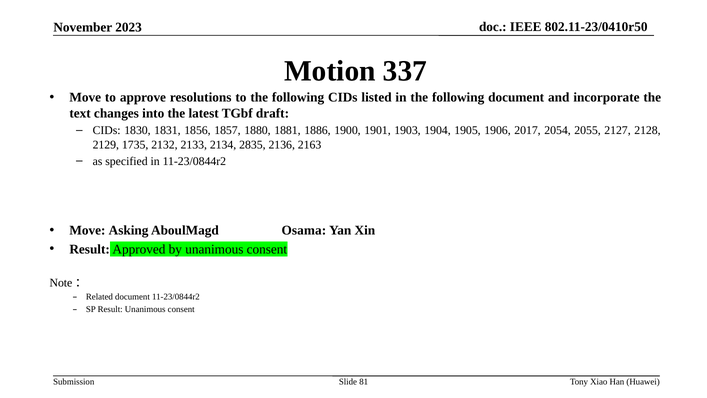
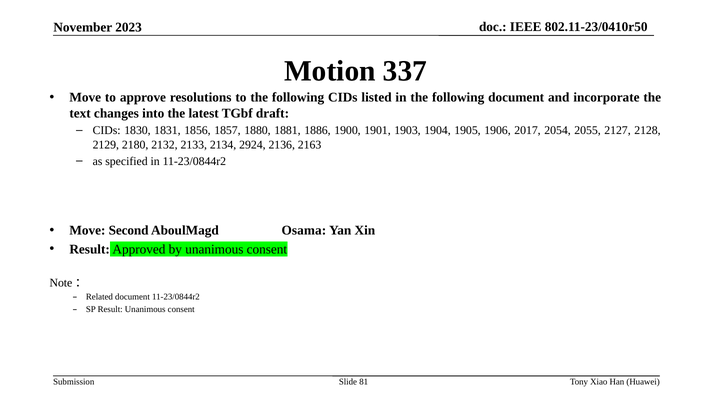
1735: 1735 -> 2180
2835: 2835 -> 2924
Asking: Asking -> Second
